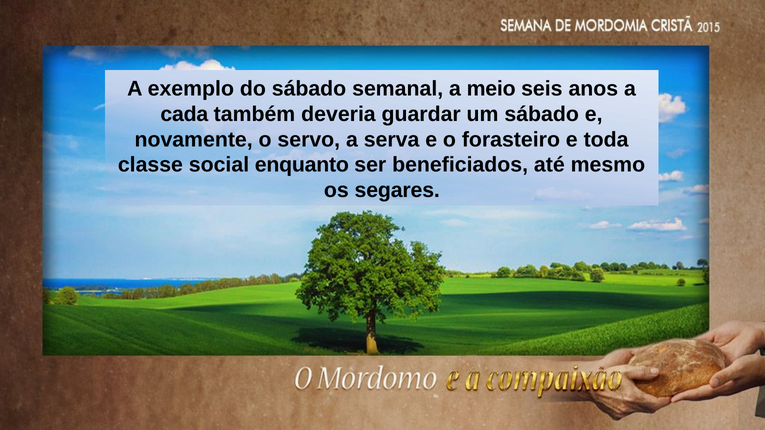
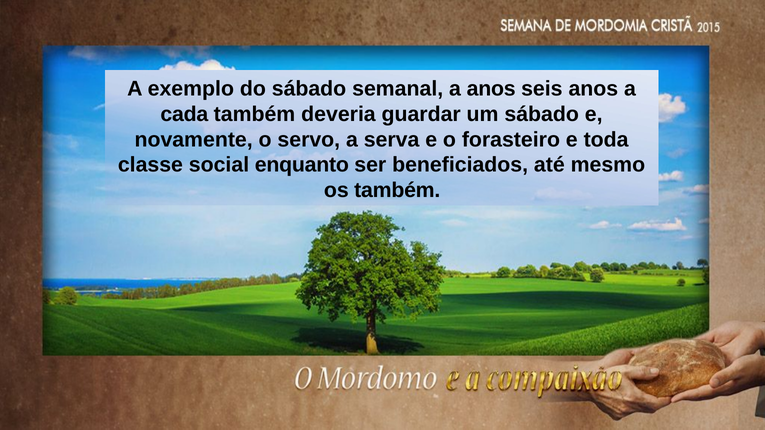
a meio: meio -> anos
os segares: segares -> também
